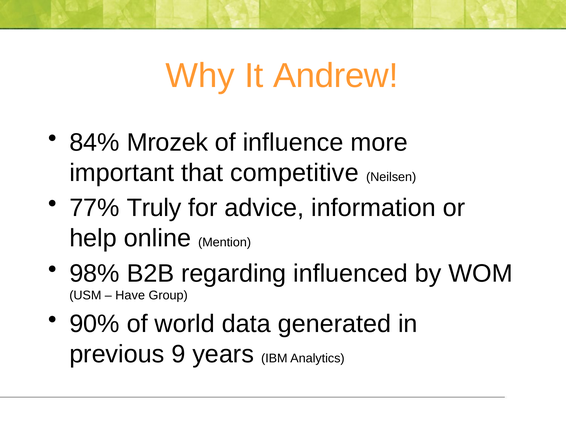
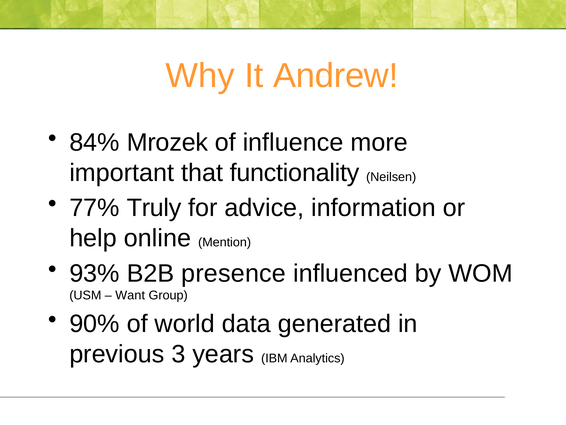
competitive: competitive -> functionality
98%: 98% -> 93%
regarding: regarding -> presence
Have: Have -> Want
9: 9 -> 3
